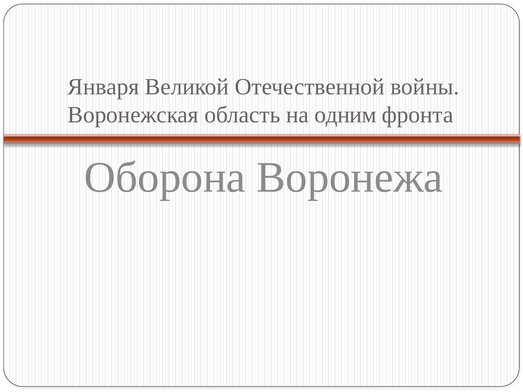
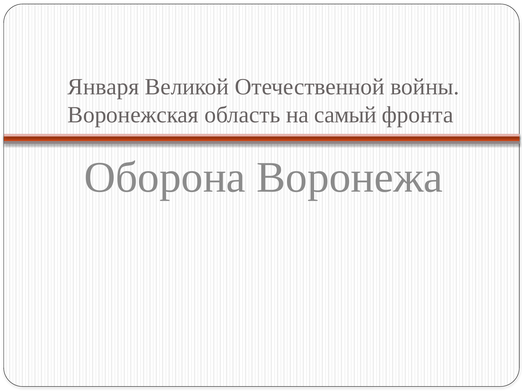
одним: одним -> самый
